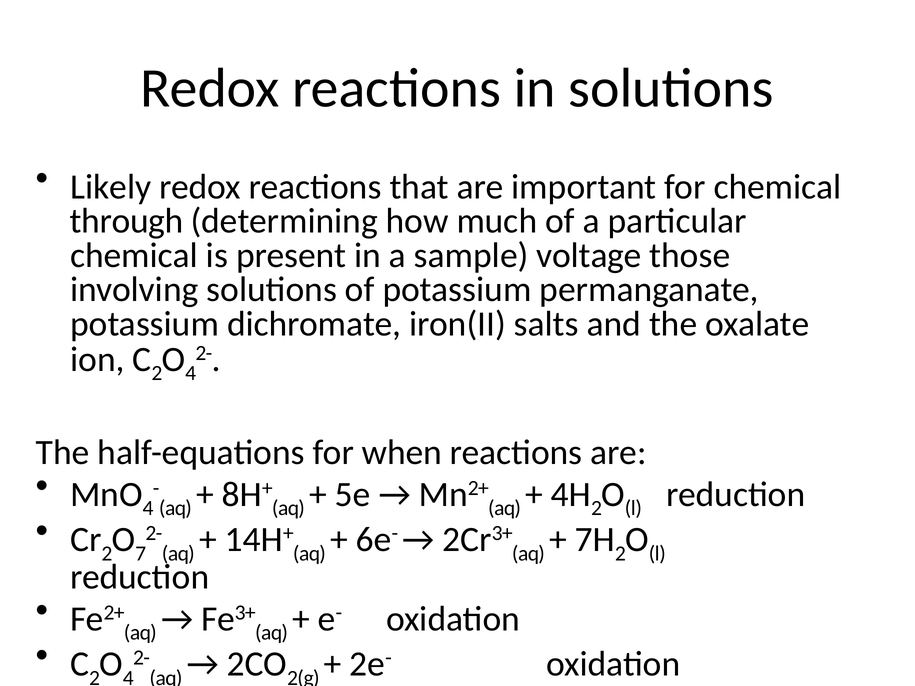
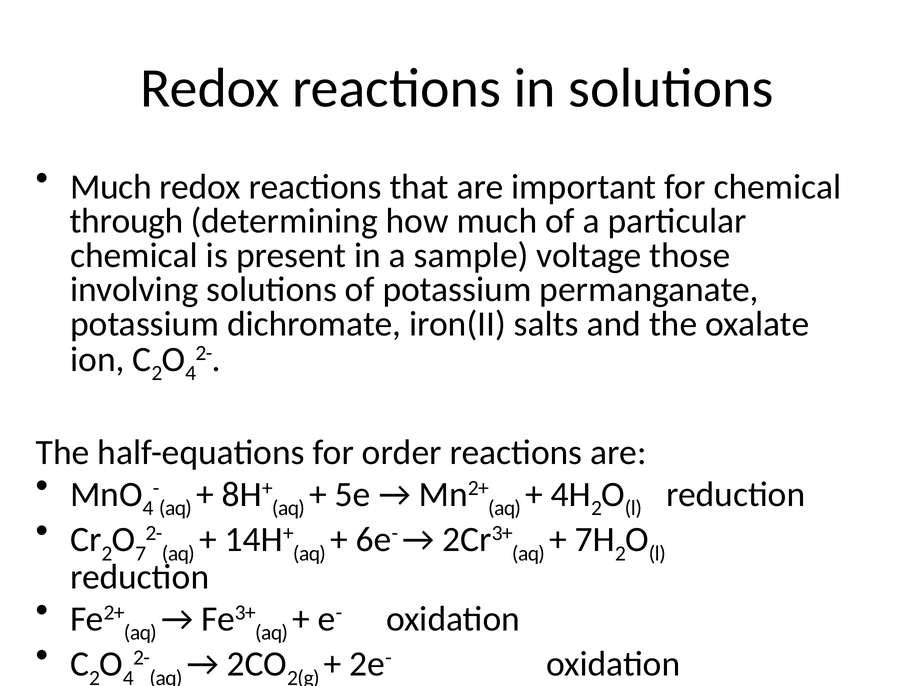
Likely at (111, 187): Likely -> Much
when: when -> order
